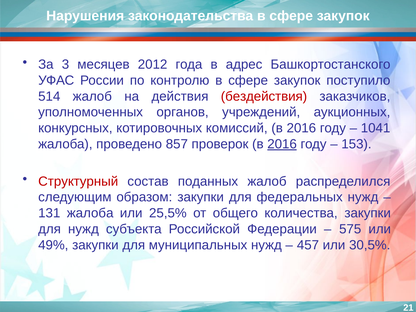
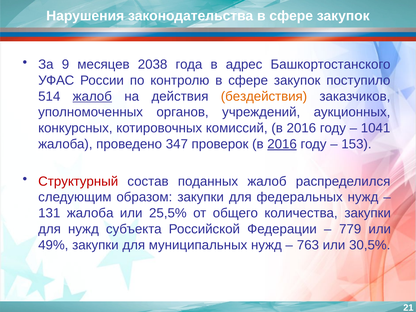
3: 3 -> 9
2012: 2012 -> 2038
жалоб at (92, 96) underline: none -> present
бездействия colour: red -> orange
857: 857 -> 347
575: 575 -> 779
457: 457 -> 763
